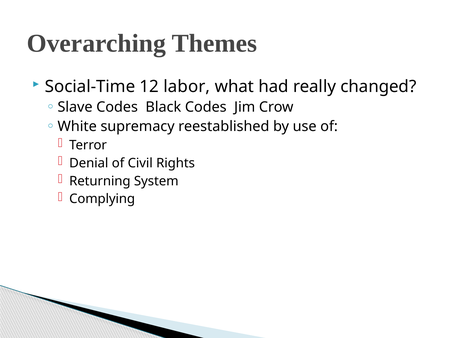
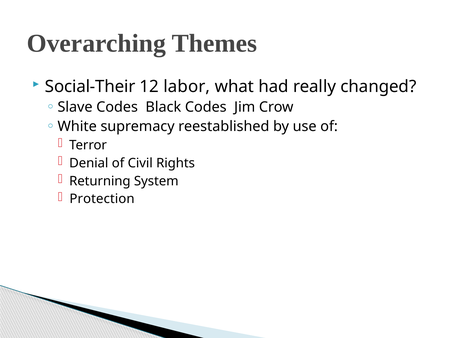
Social-Time: Social-Time -> Social-Their
Complying: Complying -> Protection
